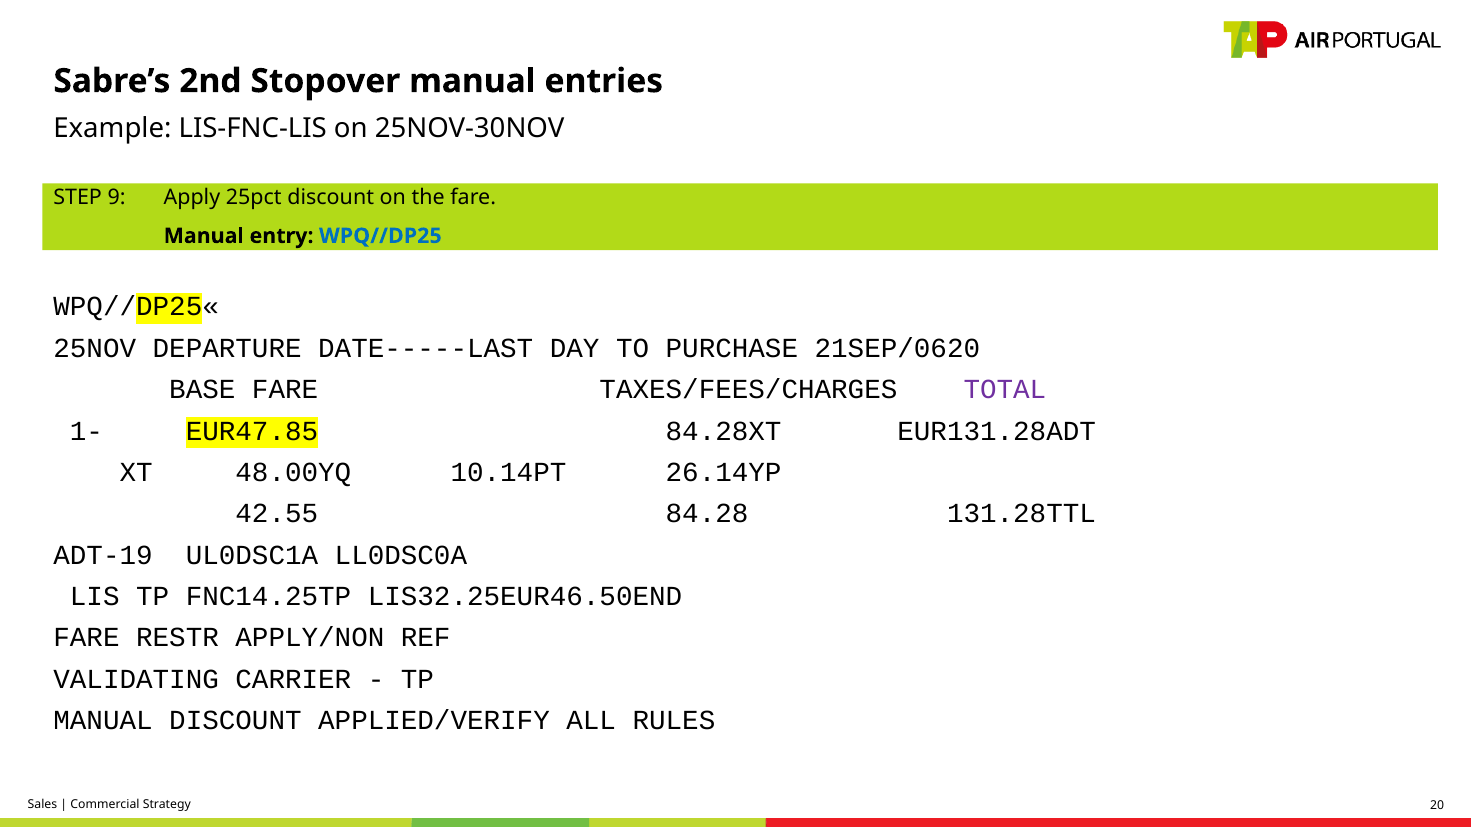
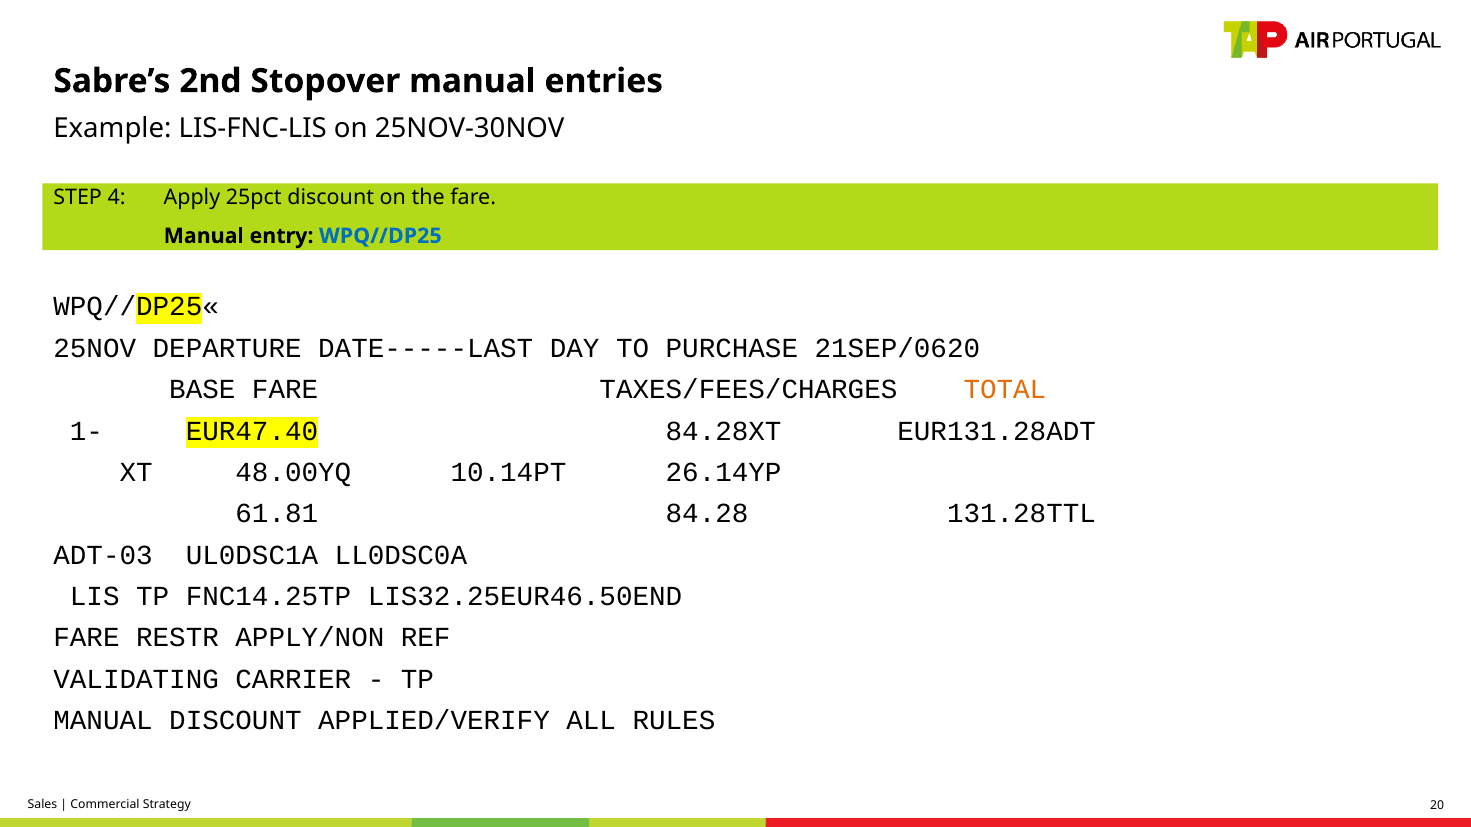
9: 9 -> 4
TOTAL colour: purple -> orange
EUR47.85: EUR47.85 -> EUR47.40
42.55: 42.55 -> 61.81
ADT-19: ADT-19 -> ADT-03
